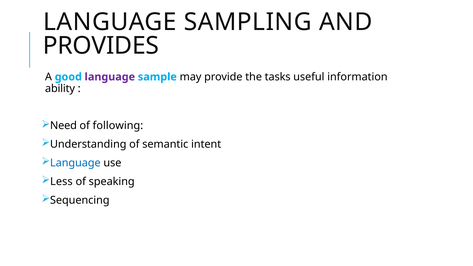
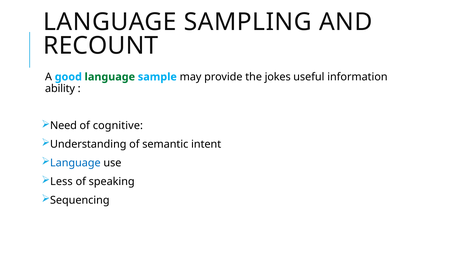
PROVIDES: PROVIDES -> RECOUNT
language at (110, 77) colour: purple -> green
tasks: tasks -> jokes
following: following -> cognitive
